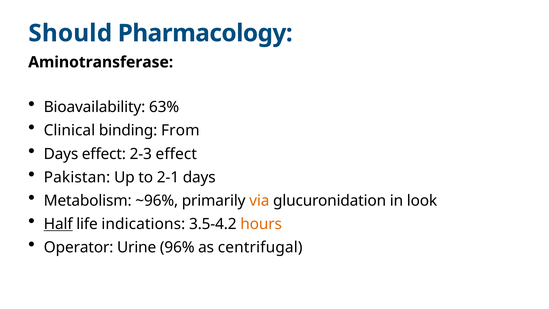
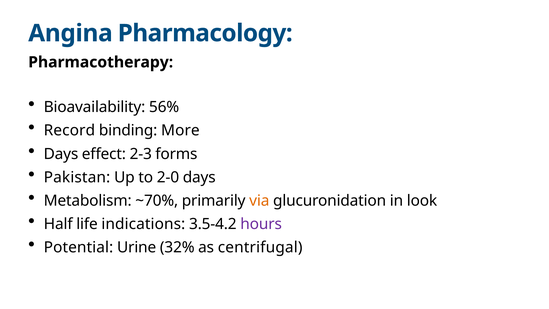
Should: Should -> Angina
Aminotransferase: Aminotransferase -> Pharmacotherapy
63%: 63% -> 56%
Clinical: Clinical -> Record
From: From -> More
2-3 effect: effect -> forms
2-1: 2-1 -> 2-0
~96%: ~96% -> ~70%
Half underline: present -> none
hours colour: orange -> purple
Operator: Operator -> Potential
96%: 96% -> 32%
